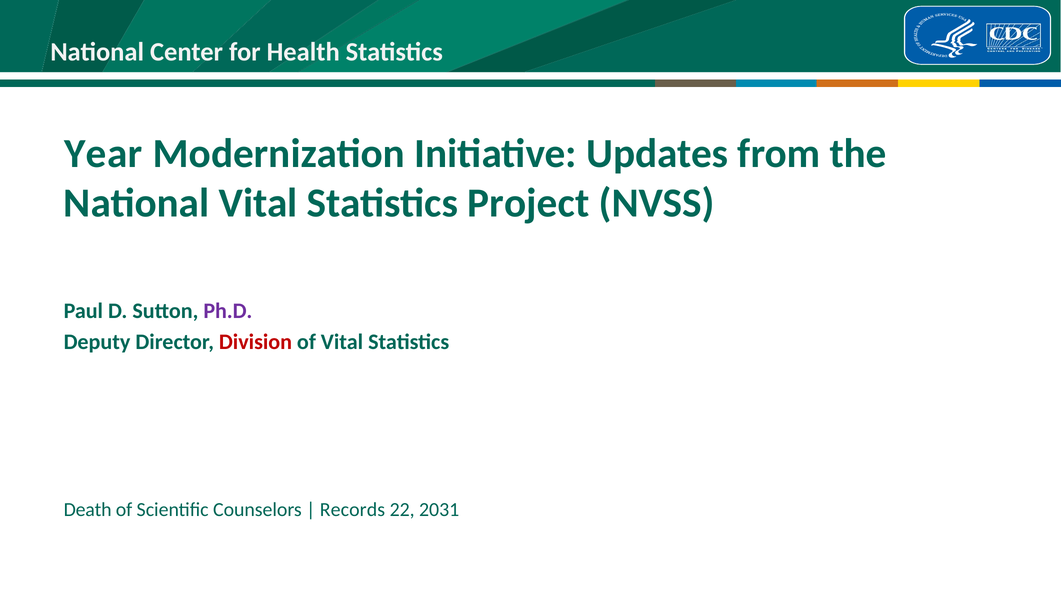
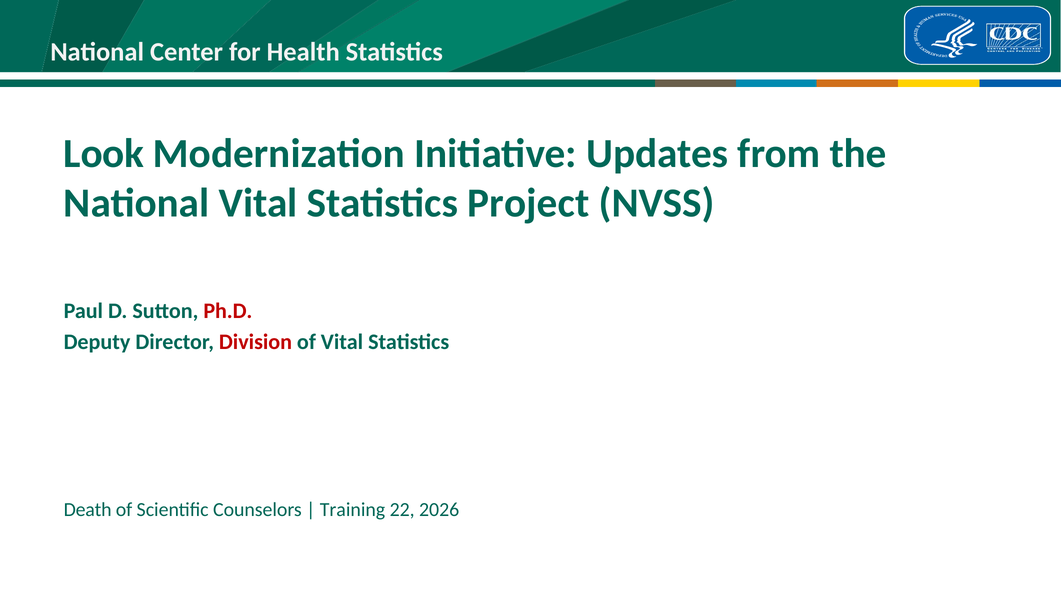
Year: Year -> Look
Ph.D colour: purple -> red
Records: Records -> Training
2031: 2031 -> 2026
